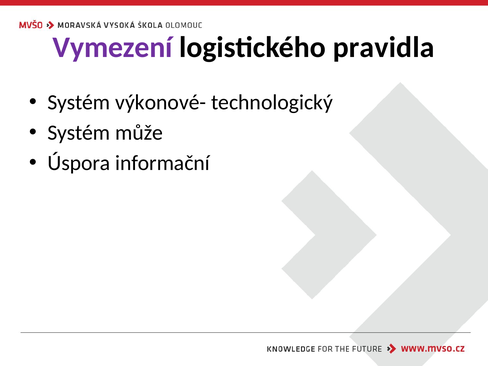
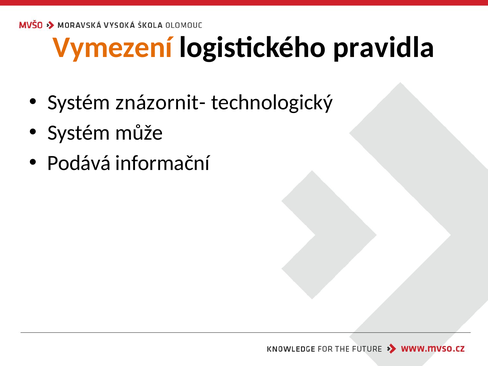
Vymezení colour: purple -> orange
výkonové-: výkonové- -> znázornit-
Úspora: Úspora -> Podává
